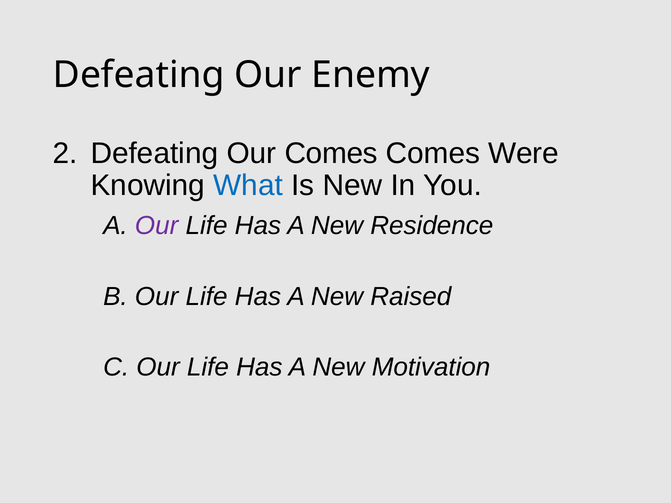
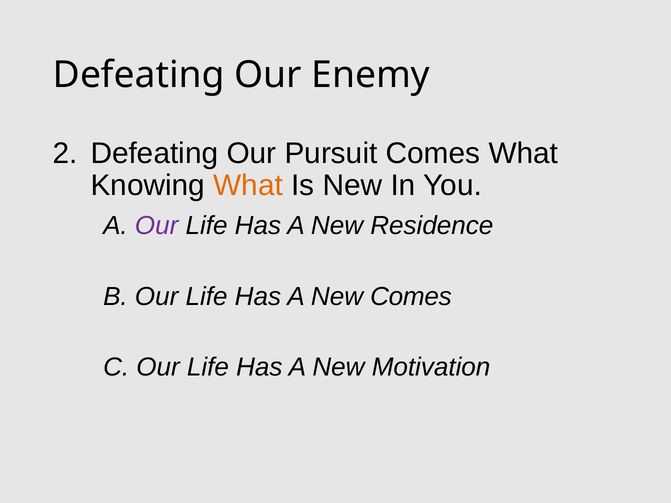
Our Comes: Comes -> Pursuit
Comes Were: Were -> What
What at (248, 185) colour: blue -> orange
New Raised: Raised -> Comes
